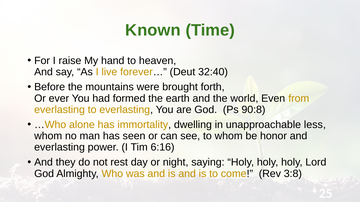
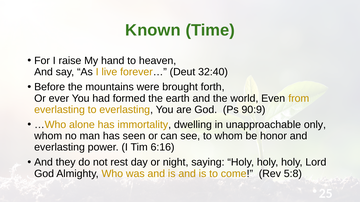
90:8: 90:8 -> 90:9
less: less -> only
3:8: 3:8 -> 5:8
